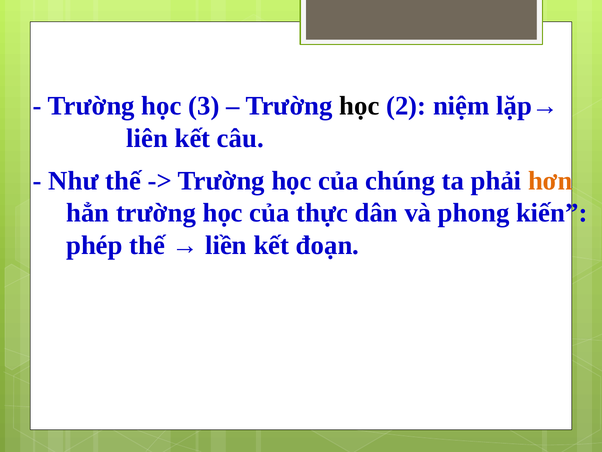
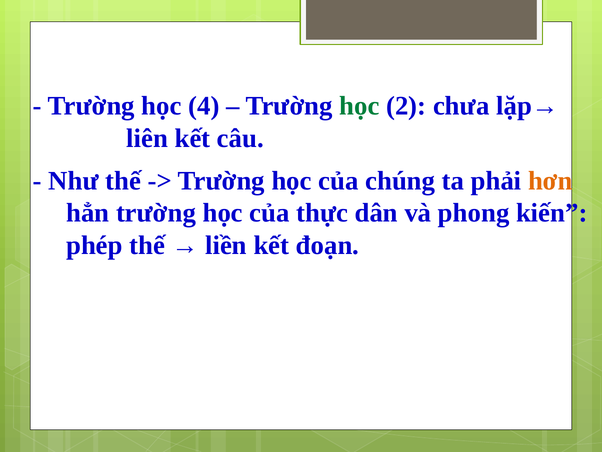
3: 3 -> 4
học at (359, 106) colour: black -> green
niệm: niệm -> chưa
